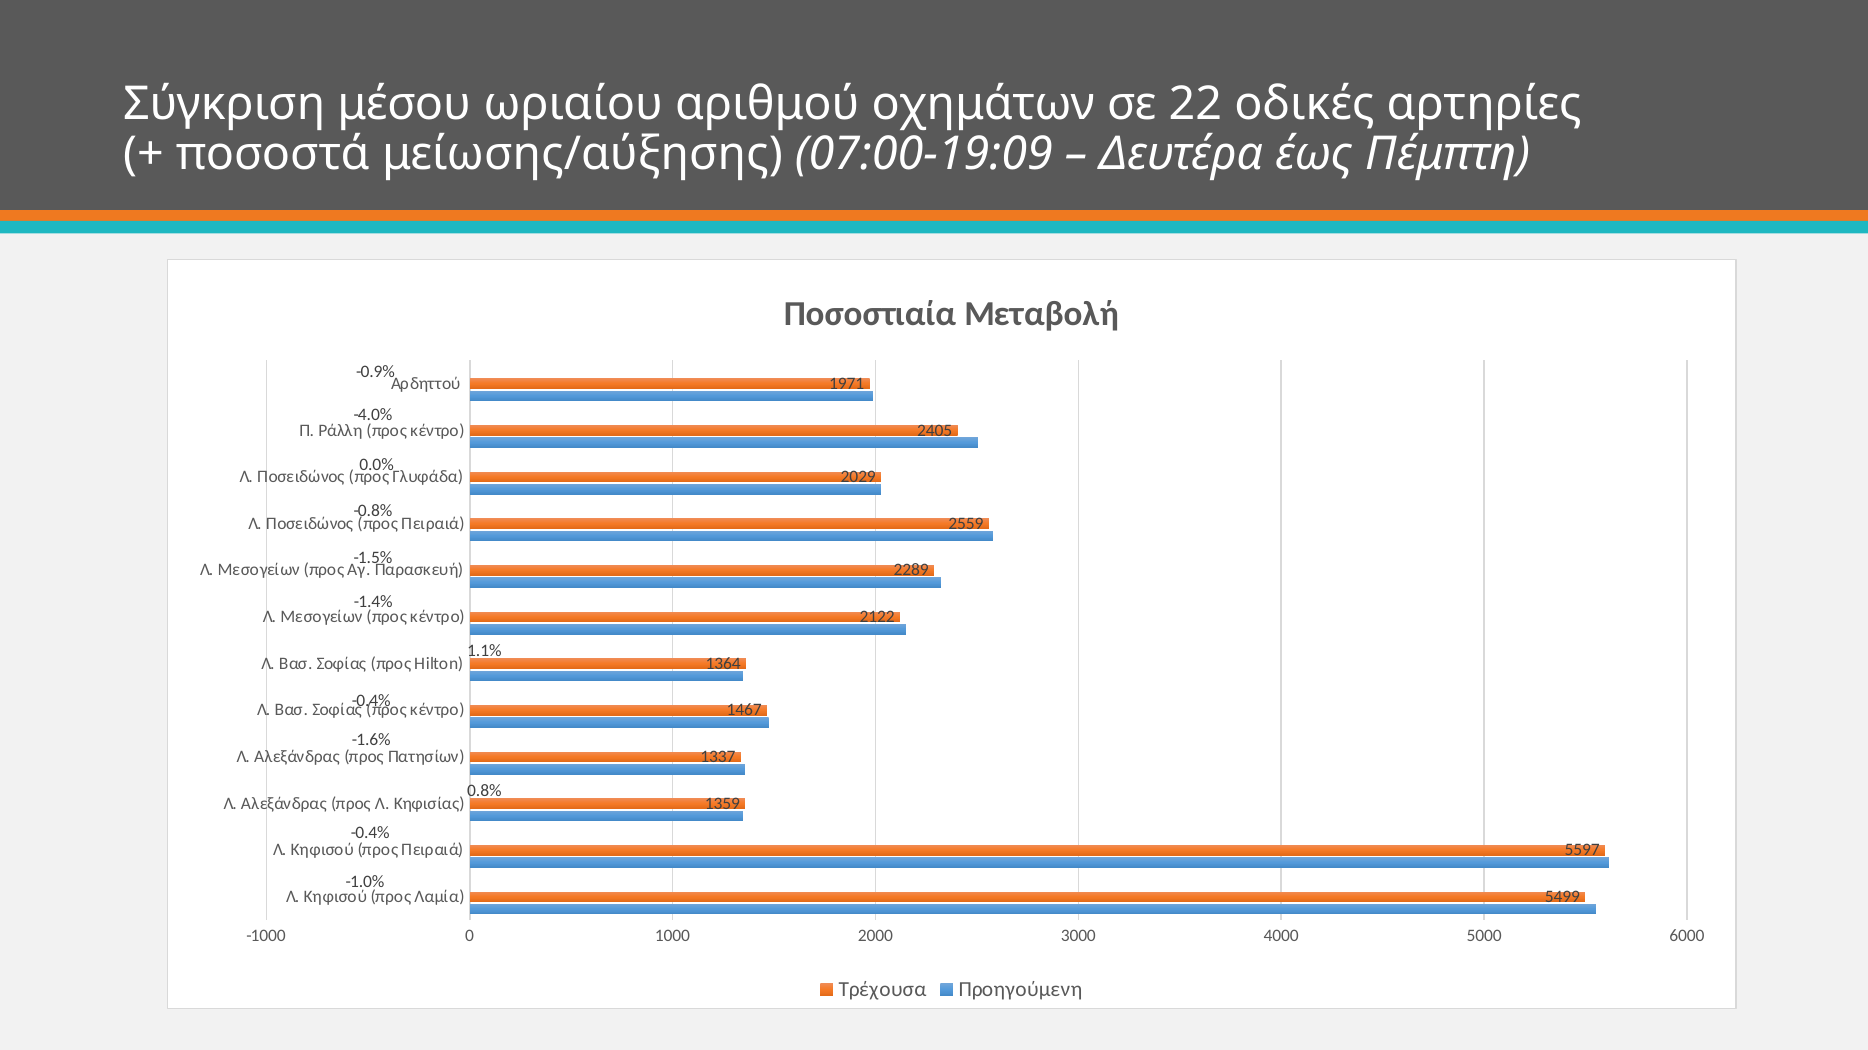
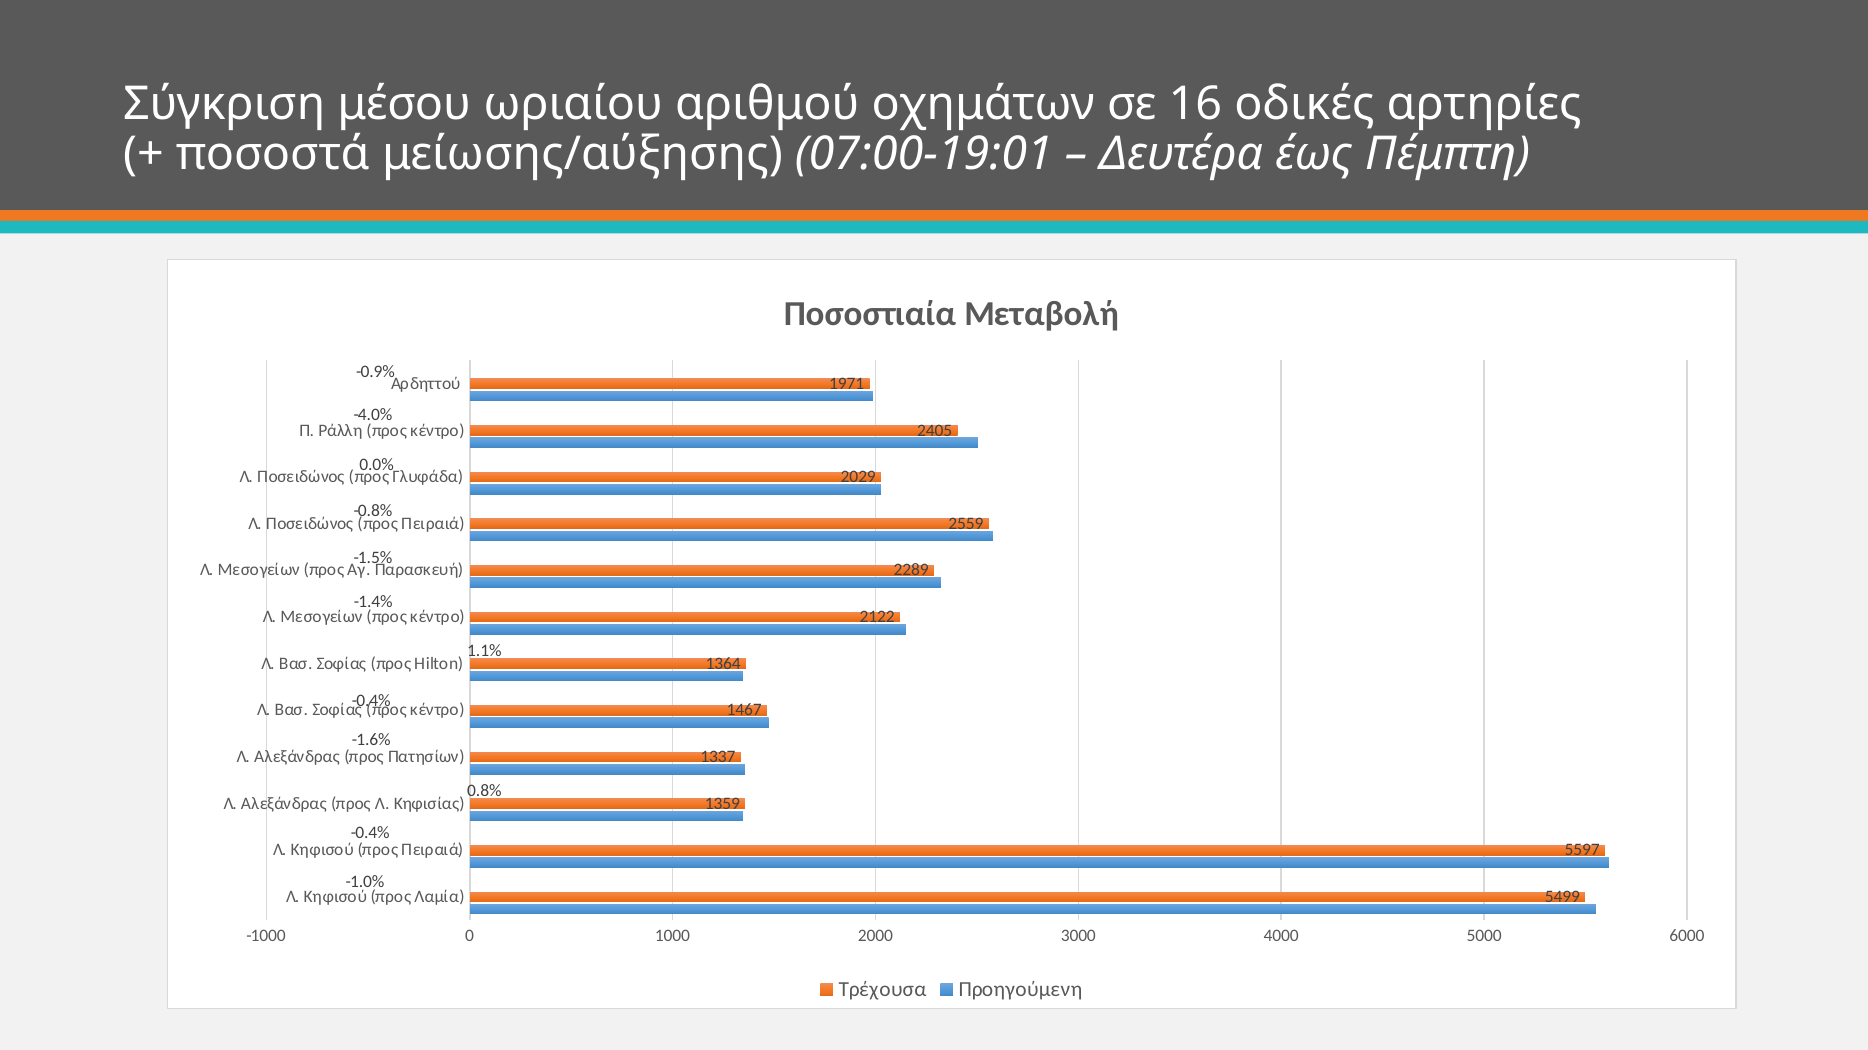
22: 22 -> 16
07:00-19:09: 07:00-19:09 -> 07:00-19:01
